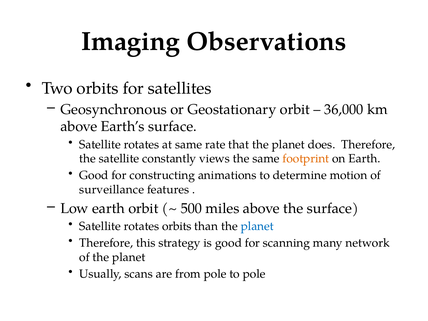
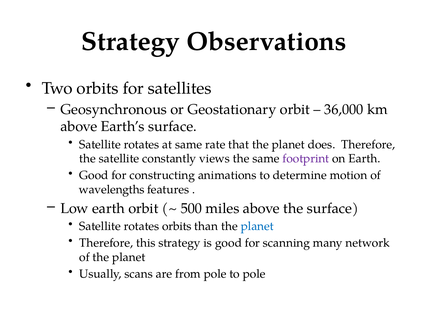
Imaging at (131, 41): Imaging -> Strategy
footprint colour: orange -> purple
surveillance: surveillance -> wavelengths
